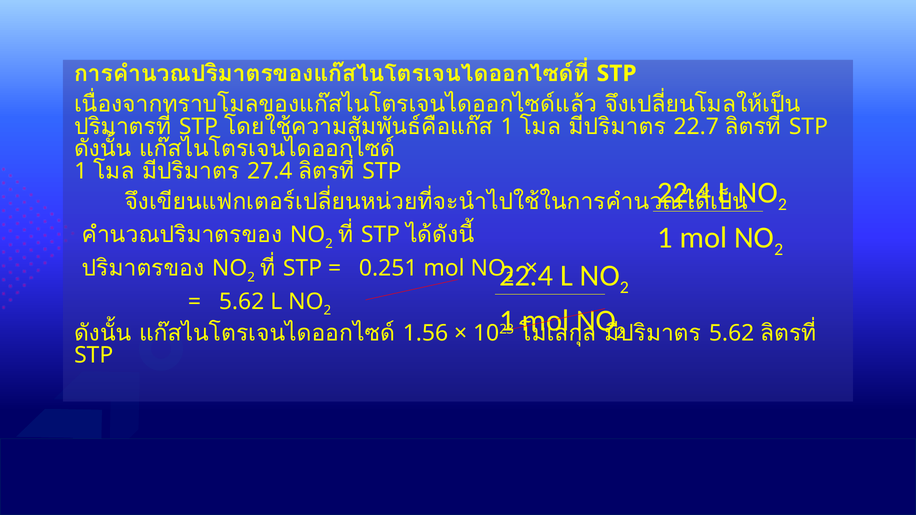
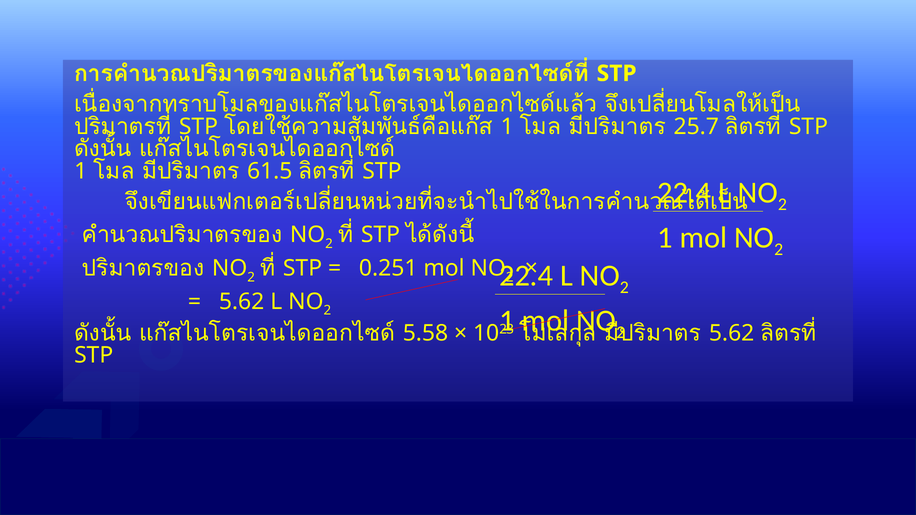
22.7: 22.7 -> 25.7
27.4: 27.4 -> 61.5
1.56: 1.56 -> 5.58
